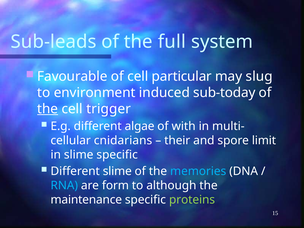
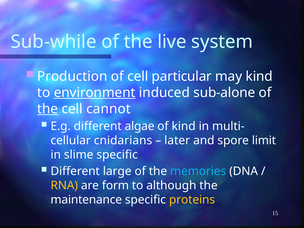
Sub-leads: Sub-leads -> Sub-while
full: full -> live
Favourable: Favourable -> Production
may slug: slug -> kind
environment underline: none -> present
sub-today: sub-today -> sub-alone
trigger: trigger -> cannot
of with: with -> kind
their: their -> later
Different slime: slime -> large
RNA colour: light blue -> yellow
proteins colour: light green -> yellow
